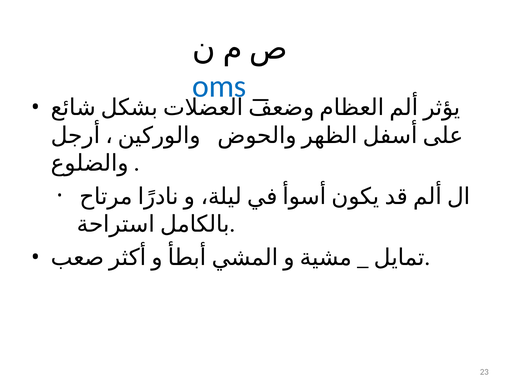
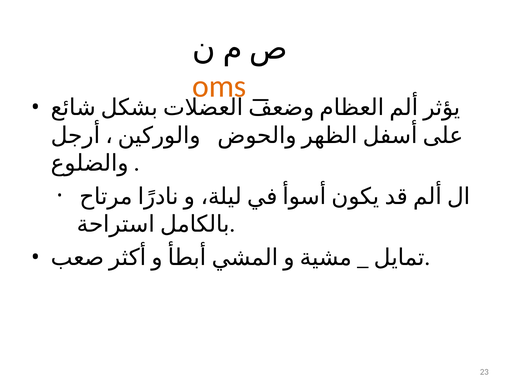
oms colour: blue -> orange
